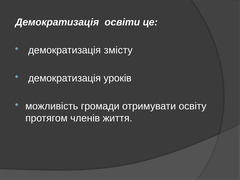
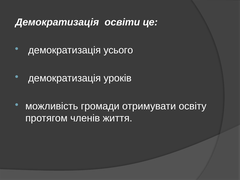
змісту: змісту -> усього
